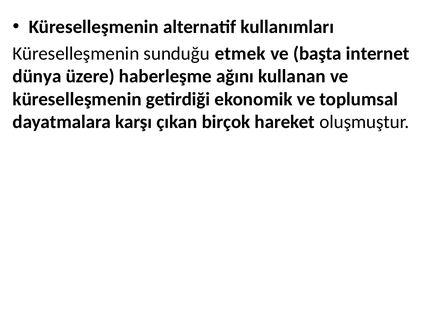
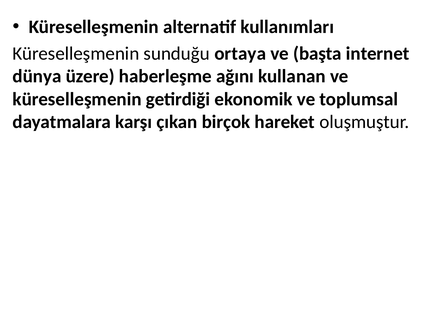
etmek: etmek -> ortaya
